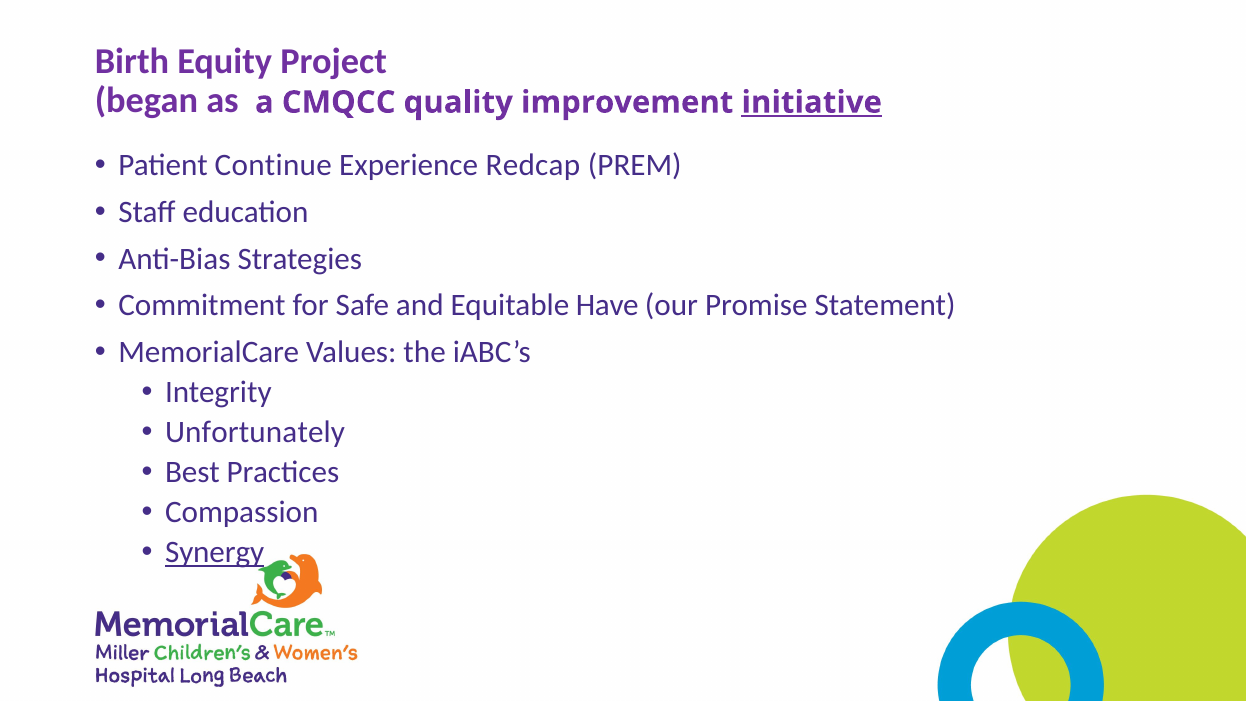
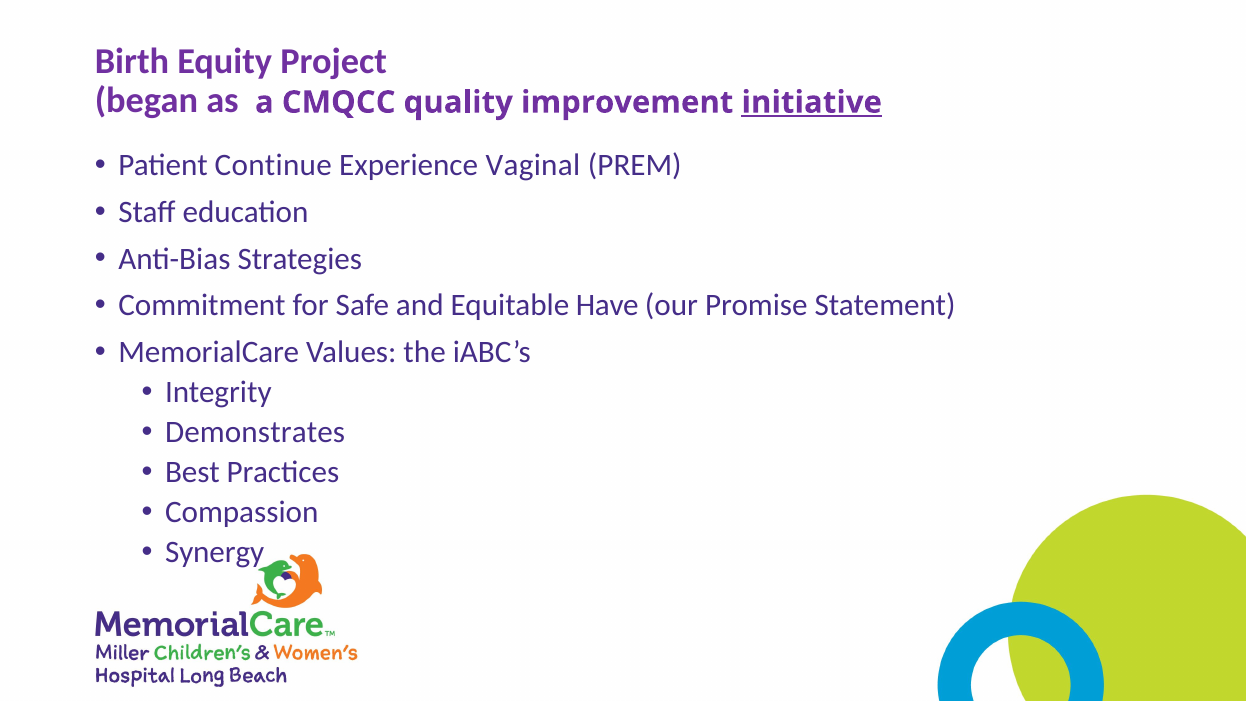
Redcap: Redcap -> Vaginal
Unfortunately: Unfortunately -> Demonstrates
Synergy underline: present -> none
